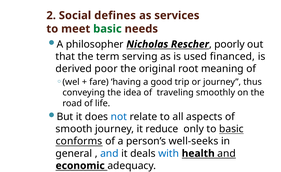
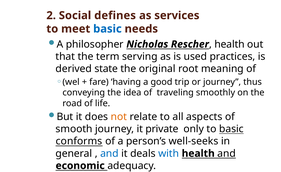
basic at (107, 29) colour: green -> blue
poorly at (230, 44): poorly -> health
financed: financed -> practices
poor: poor -> state
not colour: blue -> orange
reduce: reduce -> private
